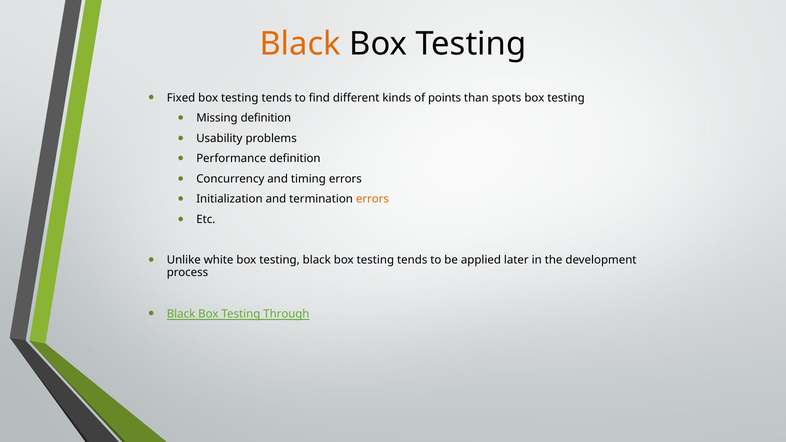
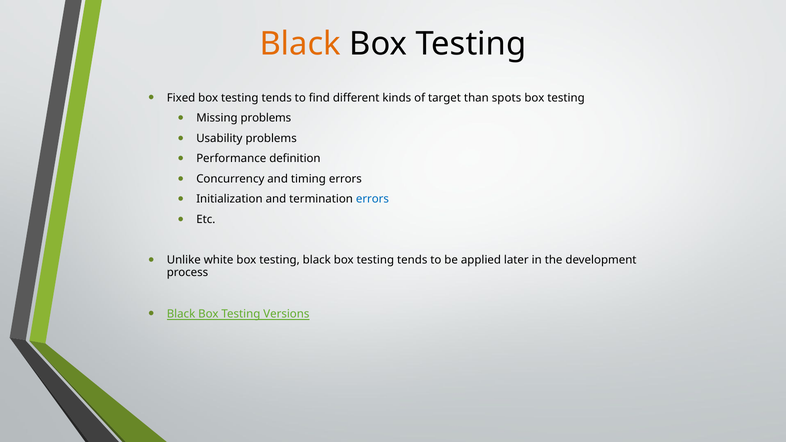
points: points -> target
Missing definition: definition -> problems
errors at (372, 199) colour: orange -> blue
Through: Through -> Versions
